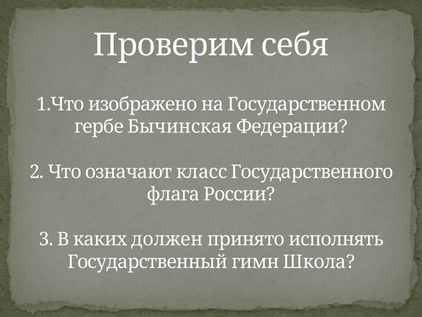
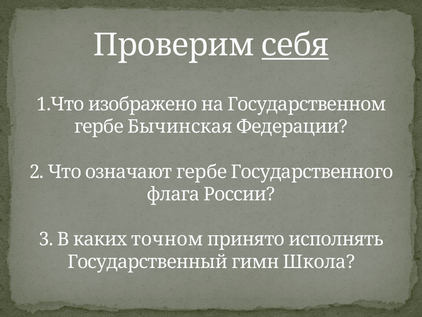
себя underline: none -> present
означают класс: класс -> гербе
должен: должен -> точном
